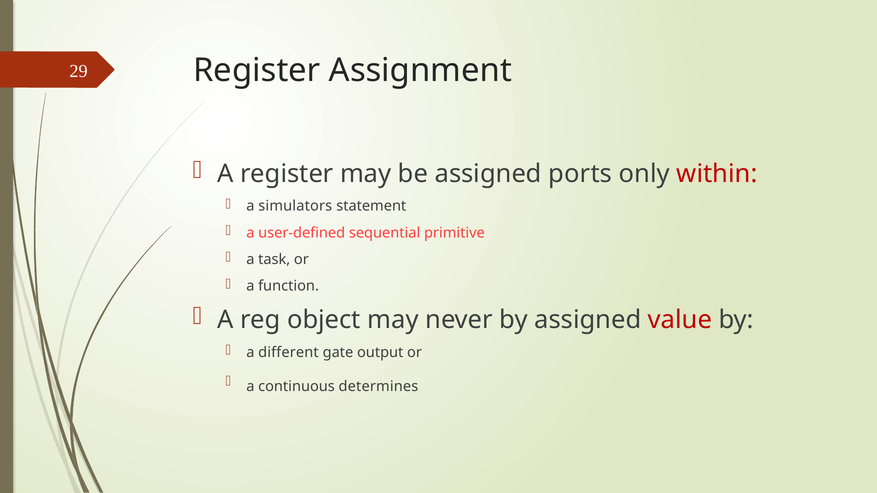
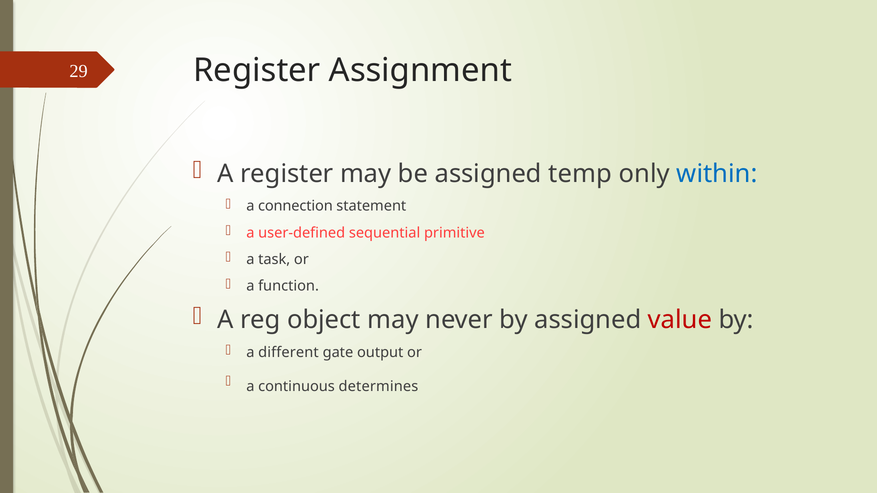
ports: ports -> temp
within colour: red -> blue
simulators: simulators -> connection
